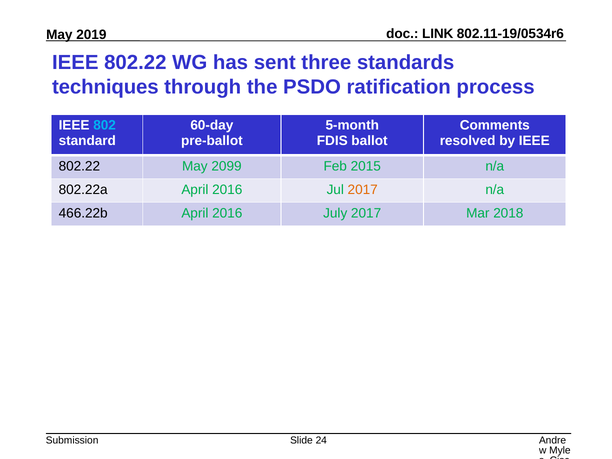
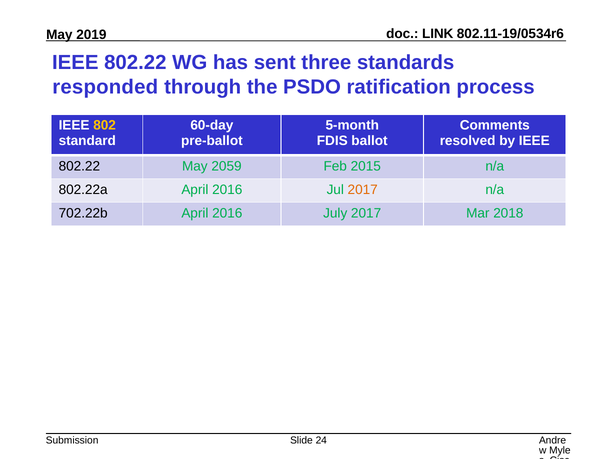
techniques: techniques -> responded
802 colour: light blue -> yellow
2099: 2099 -> 2059
466.22b: 466.22b -> 702.22b
